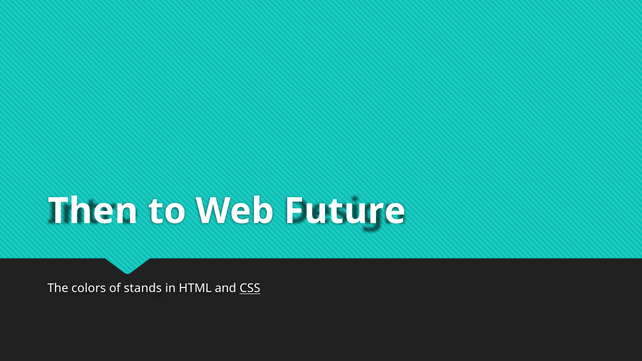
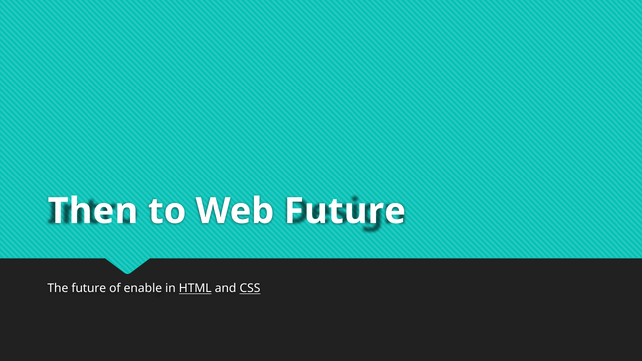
The colors: colors -> future
stands: stands -> enable
HTML underline: none -> present
